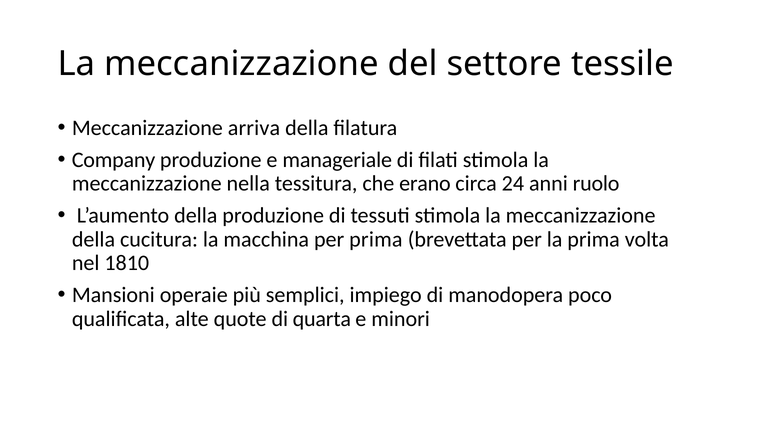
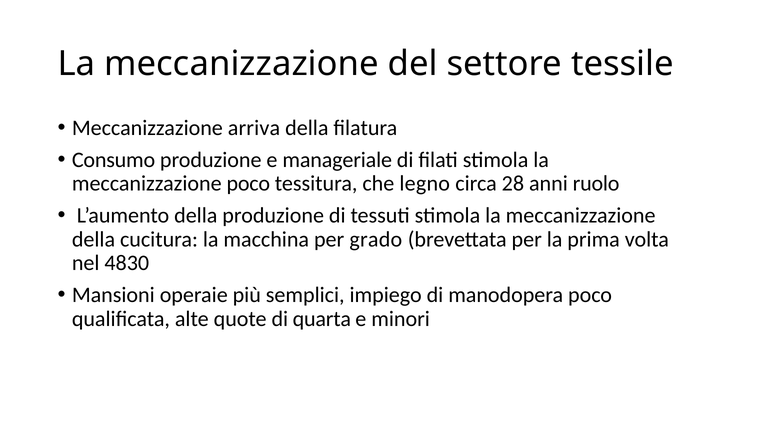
Company: Company -> Consumo
meccanizzazione nella: nella -> poco
erano: erano -> legno
24: 24 -> 28
per prima: prima -> grado
1810: 1810 -> 4830
